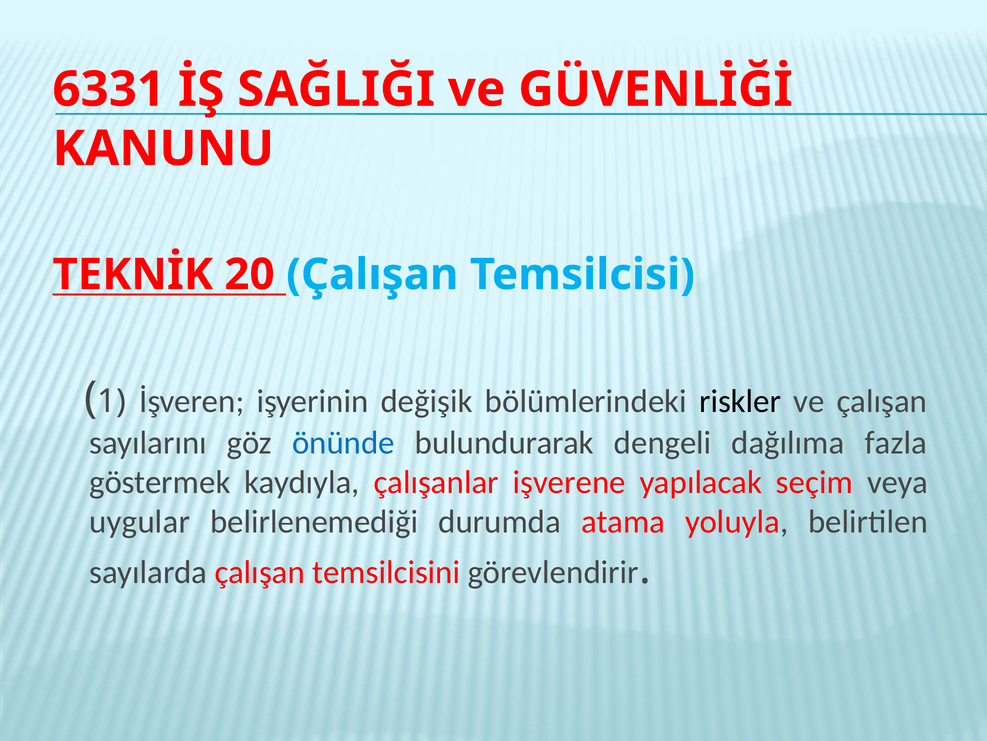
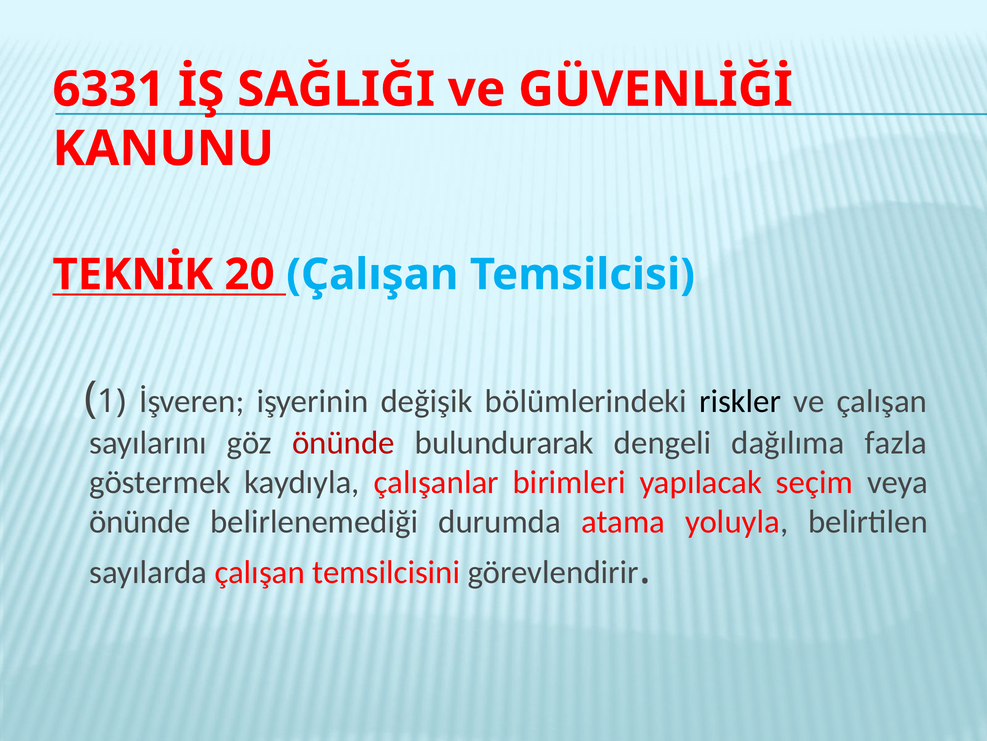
önünde at (343, 443) colour: blue -> red
işverene: işverene -> birimleri
uygular at (140, 521): uygular -> önünde
